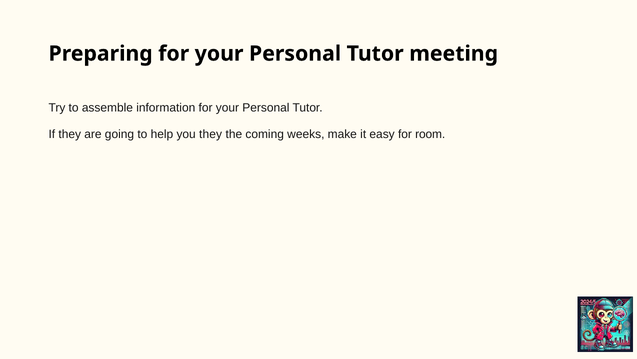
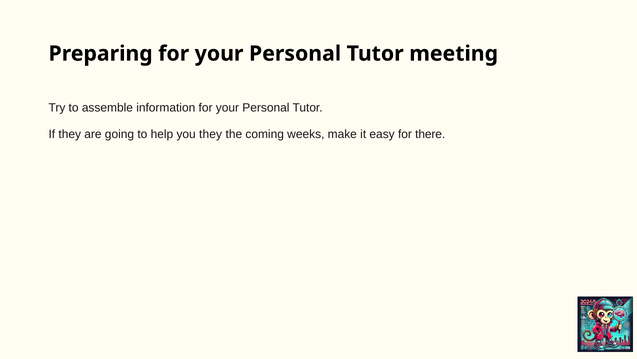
room: room -> there
